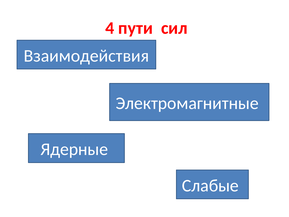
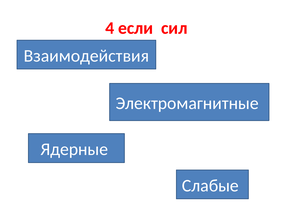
пути: пути -> если
